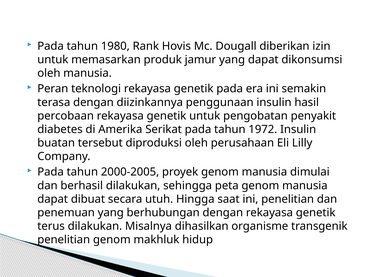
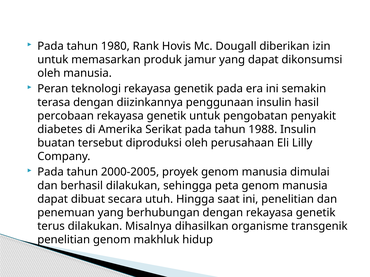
1972: 1972 -> 1988
